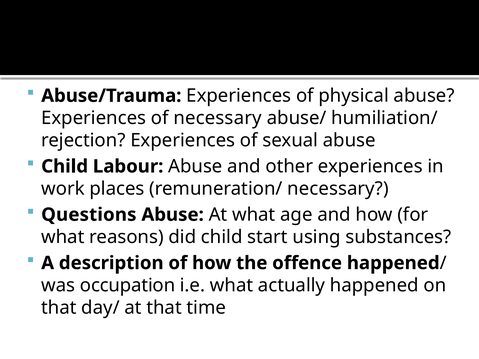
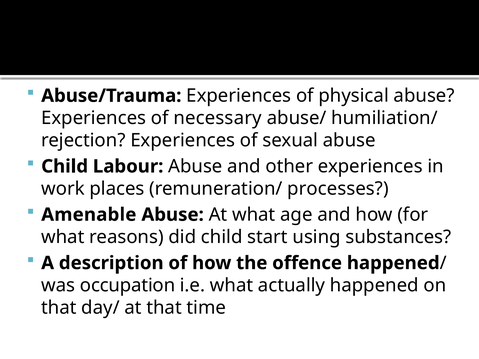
remuneration/ necessary: necessary -> processes
Questions: Questions -> Amenable
